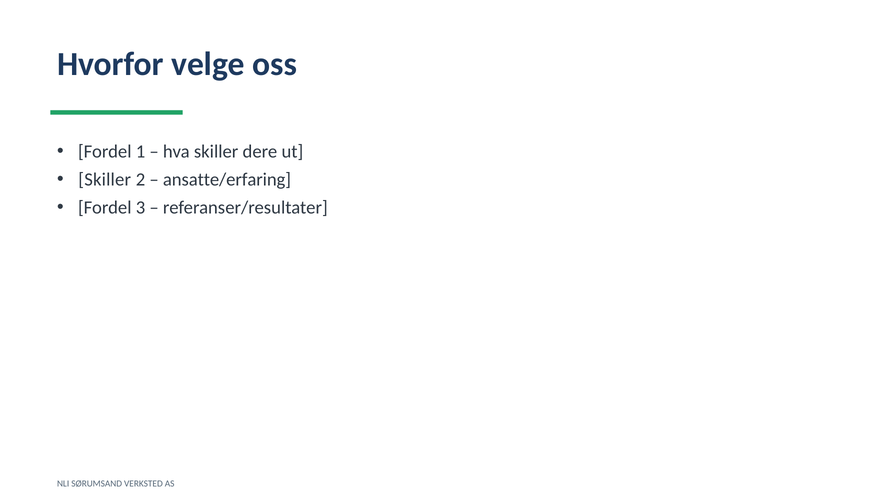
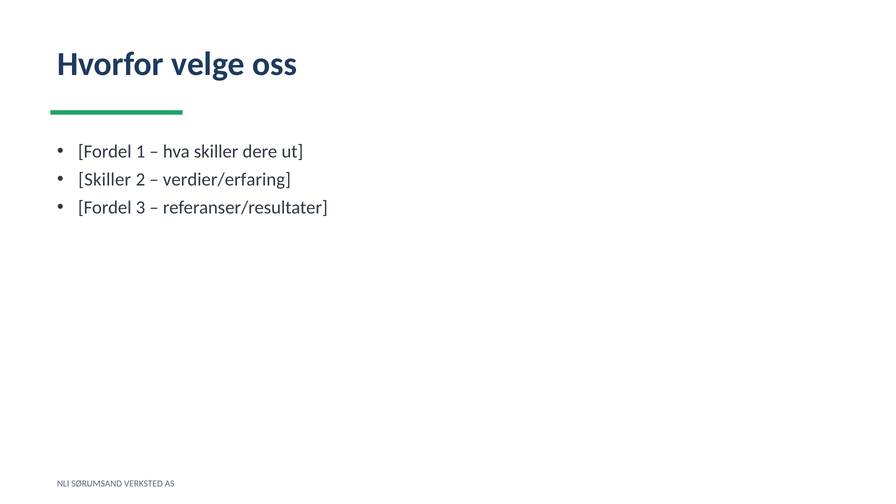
ansatte/erfaring: ansatte/erfaring -> verdier/erfaring
